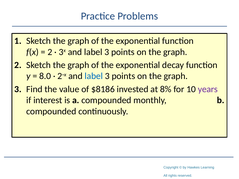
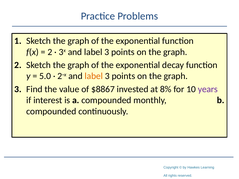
8.0: 8.0 -> 5.0
label at (94, 76) colour: blue -> orange
$8186: $8186 -> $8867
